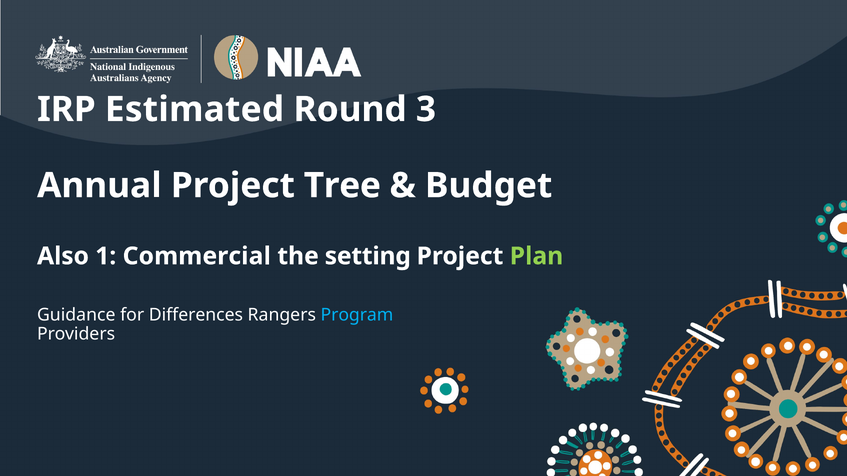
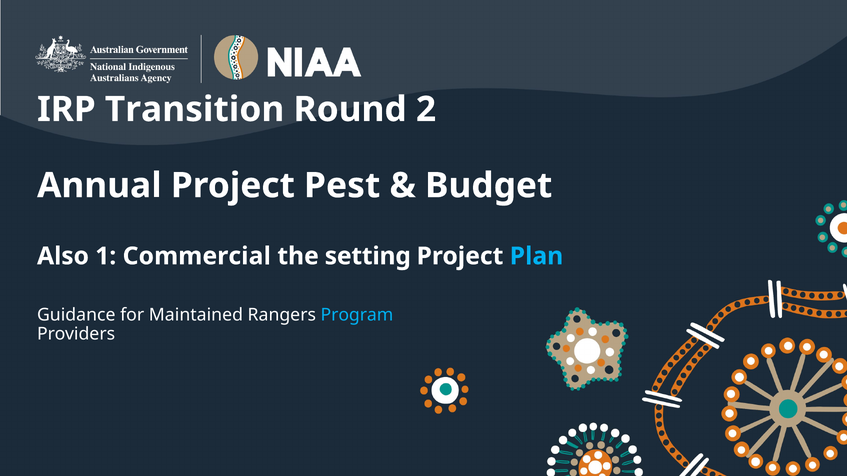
Estimated: Estimated -> Transition
3: 3 -> 2
Tree: Tree -> Pest
Plan colour: light green -> light blue
Differences: Differences -> Maintained
